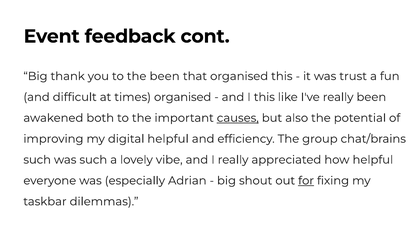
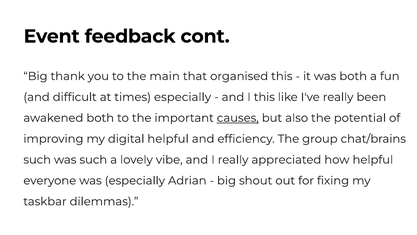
the been: been -> main
was trust: trust -> both
times organised: organised -> especially
for underline: present -> none
